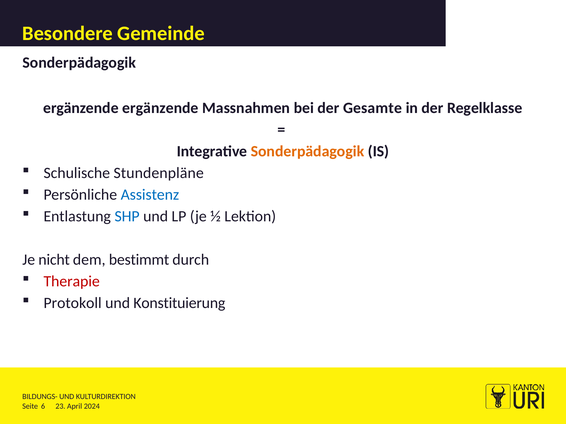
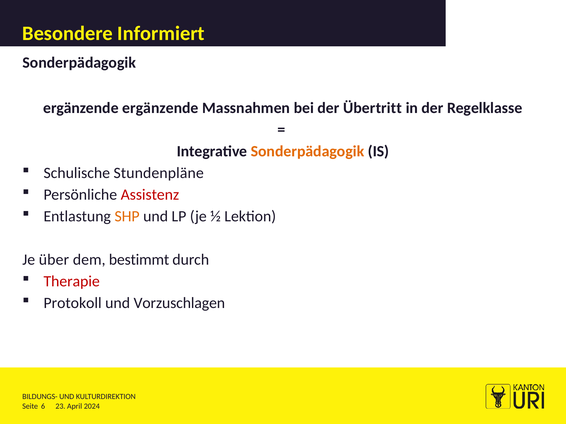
Gemeinde: Gemeinde -> Informiert
Gesamte: Gesamte -> Übertritt
Assistenz colour: blue -> red
SHP colour: blue -> orange
nicht: nicht -> über
Konstituierung: Konstituierung -> Vorzuschlagen
